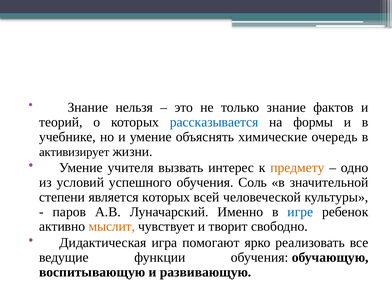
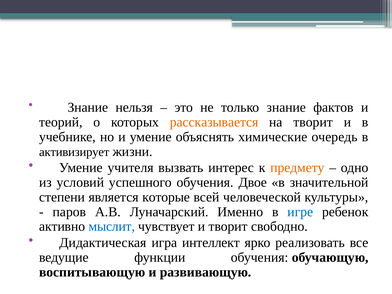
рассказывается colour: blue -> orange
на формы: формы -> творит
Соль: Соль -> Двое
является которых: которых -> которые
мыслит colour: orange -> blue
помогают: помогают -> интеллект
